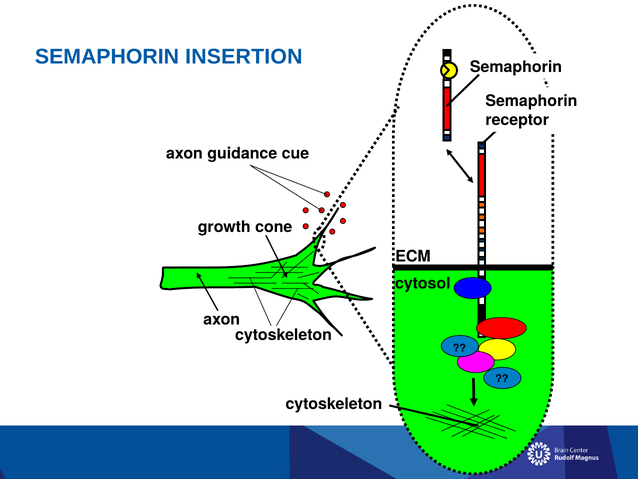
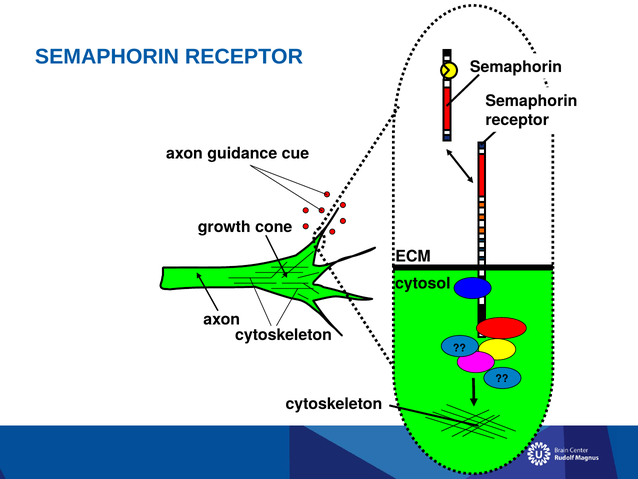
INSERTION at (244, 56): INSERTION -> RECEPTOR
